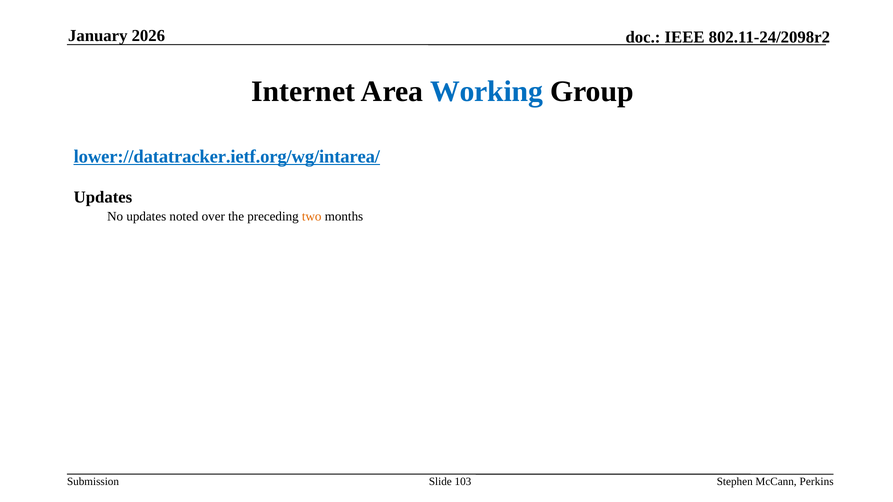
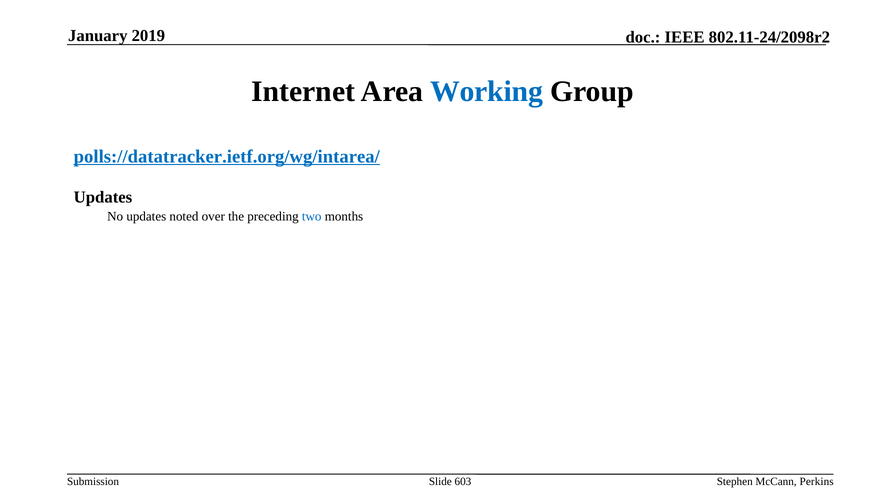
2026: 2026 -> 2019
lower://datatracker.ietf.org/wg/intarea/: lower://datatracker.ietf.org/wg/intarea/ -> polls://datatracker.ietf.org/wg/intarea/
two colour: orange -> blue
103: 103 -> 603
